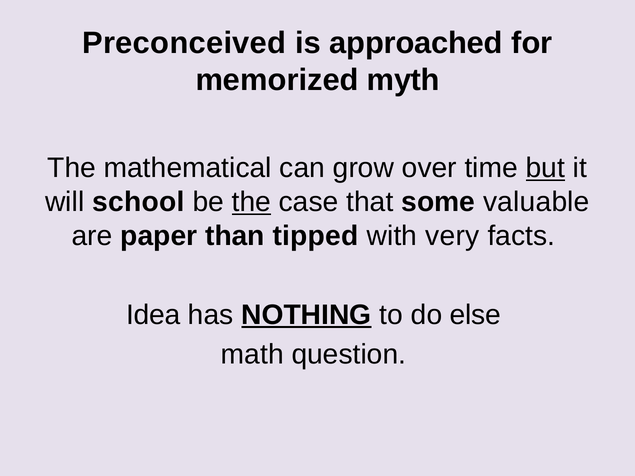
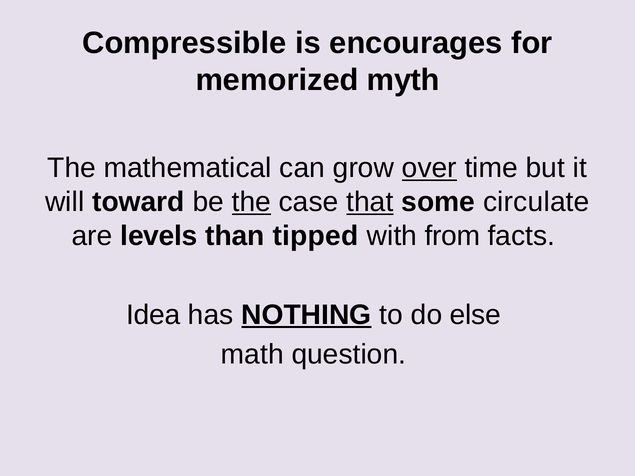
Preconceived: Preconceived -> Compressible
approached: approached -> encourages
over underline: none -> present
but underline: present -> none
school: school -> toward
that underline: none -> present
valuable: valuable -> circulate
paper: paper -> levels
very: very -> from
